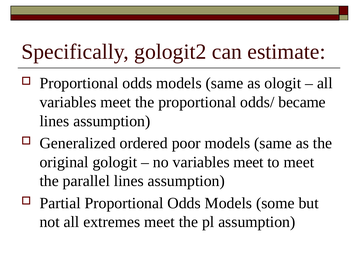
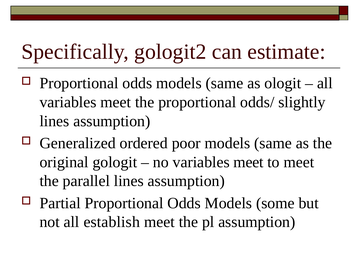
became: became -> slightly
extremes: extremes -> establish
